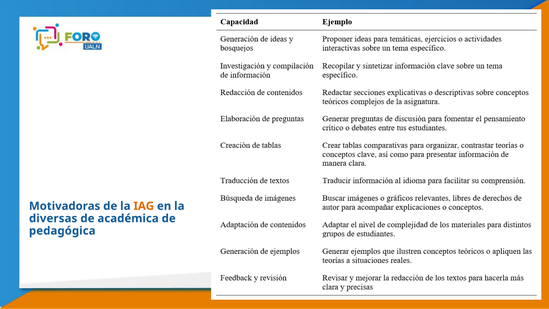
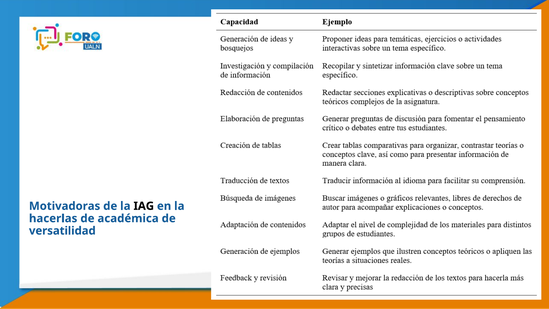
IAG colour: orange -> black
diversas: diversas -> hacerlas
pedagógica: pedagógica -> versatilidad
